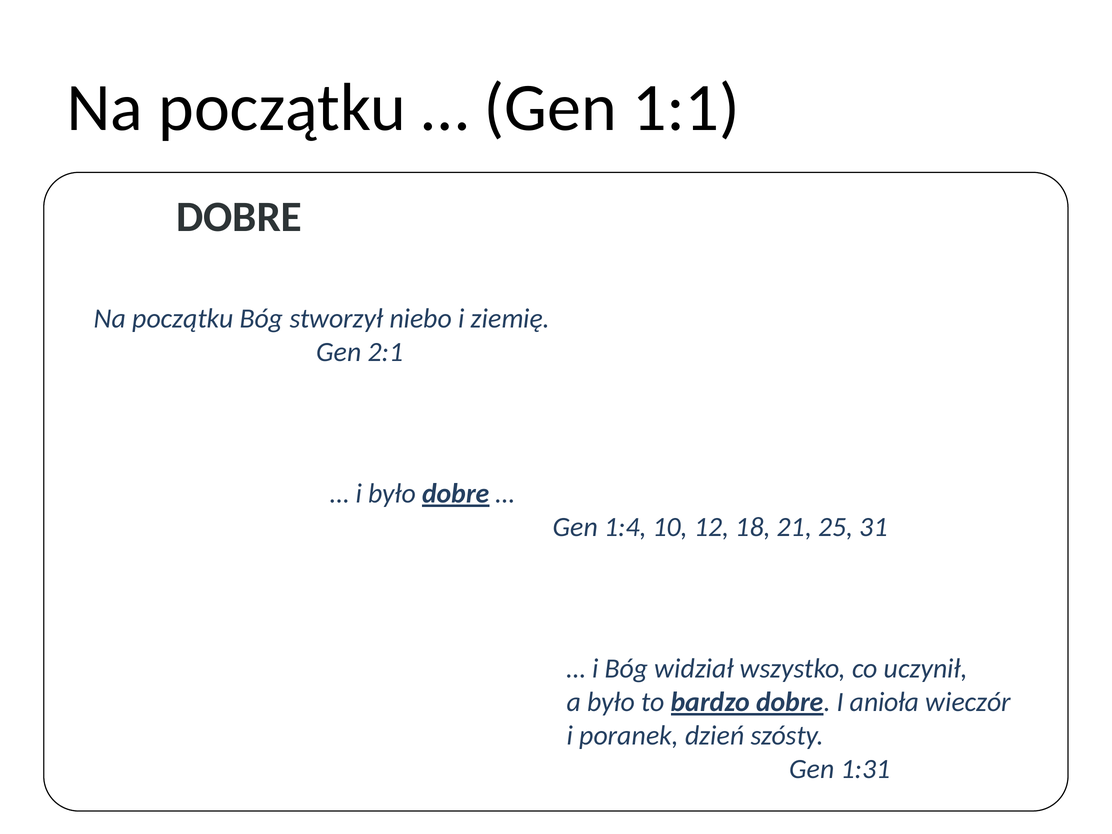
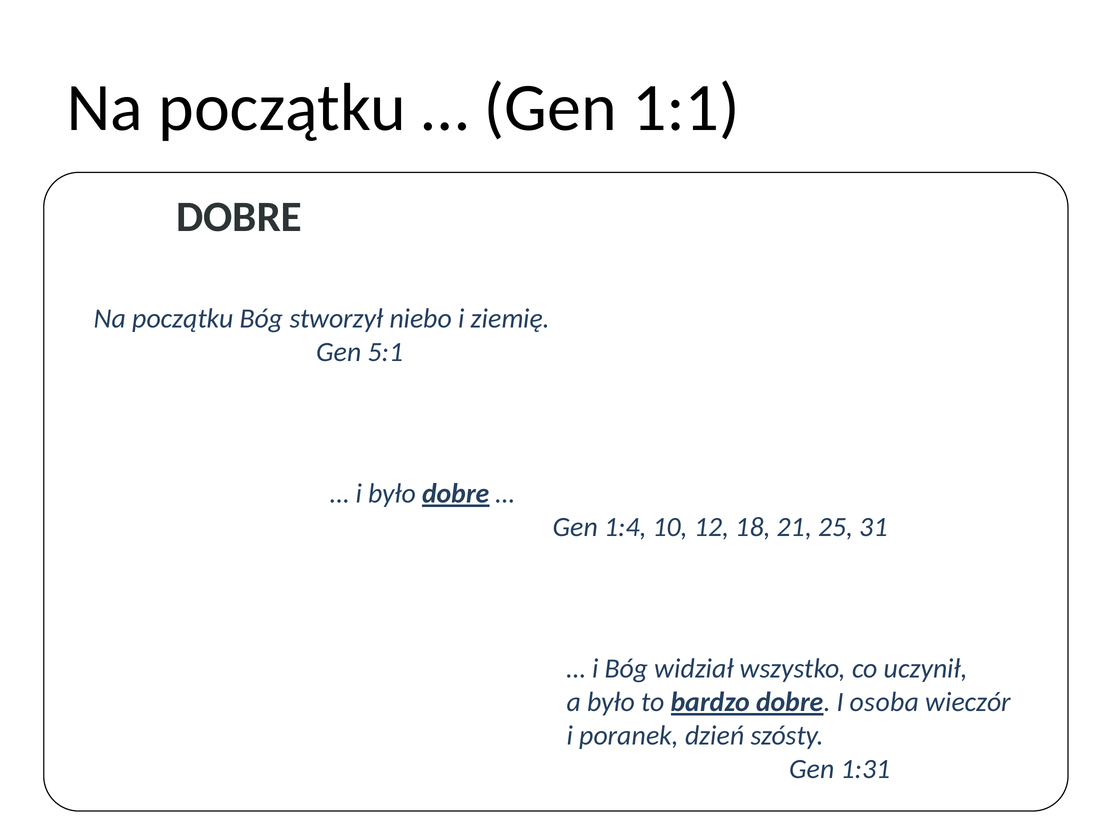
2:1: 2:1 -> 5:1
anioła: anioła -> osoba
